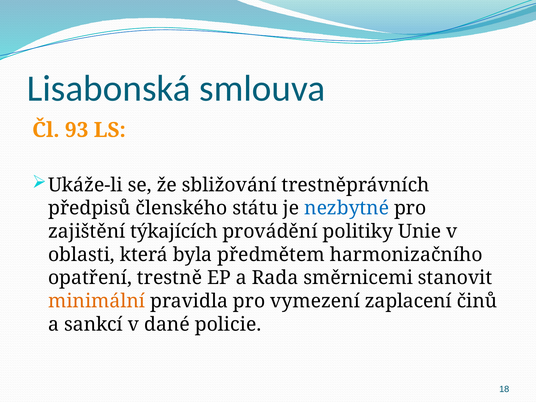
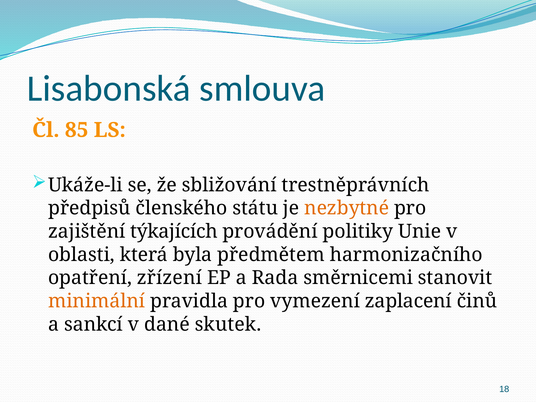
93: 93 -> 85
nezbytné colour: blue -> orange
trestně: trestně -> zřízení
policie: policie -> skutek
